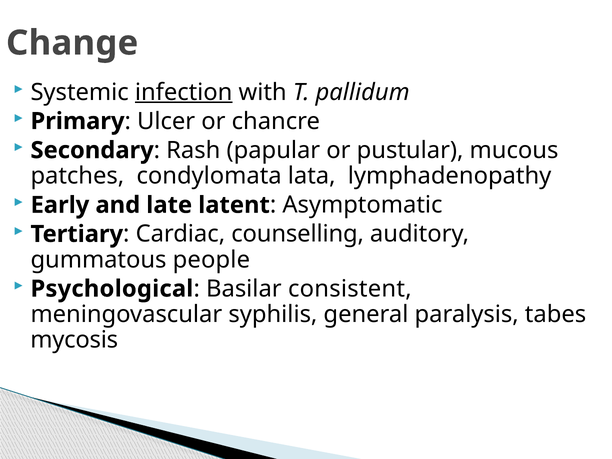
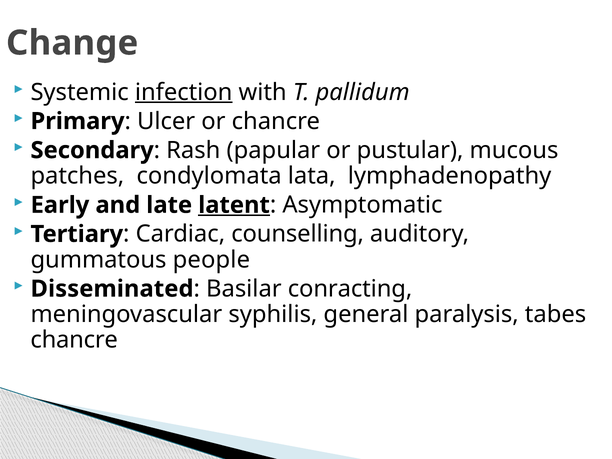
latent underline: none -> present
Psychological: Psychological -> Disseminated
consistent: consistent -> conracting
mycosis at (74, 340): mycosis -> chancre
